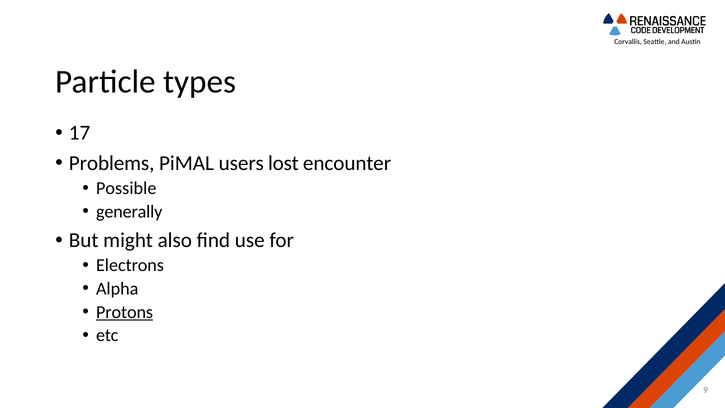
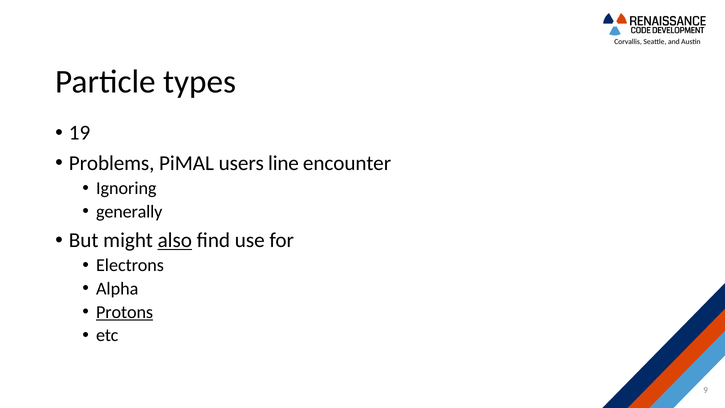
17: 17 -> 19
lost: lost -> line
Possible: Possible -> Ignoring
also underline: none -> present
